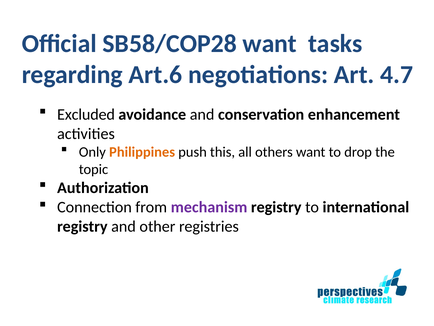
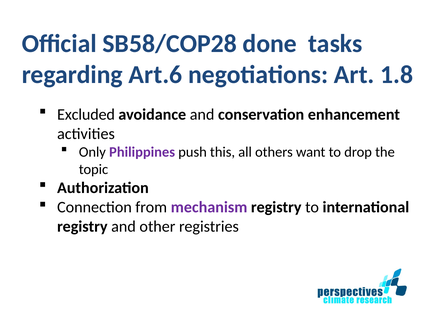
SB58/COP28 want: want -> done
4.7: 4.7 -> 1.8
Philippines colour: orange -> purple
